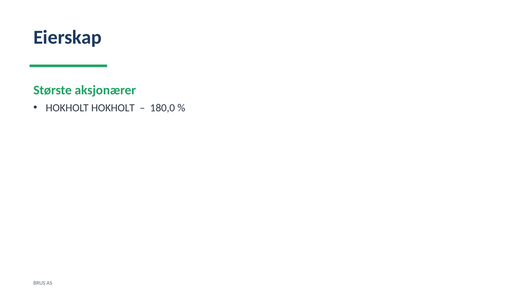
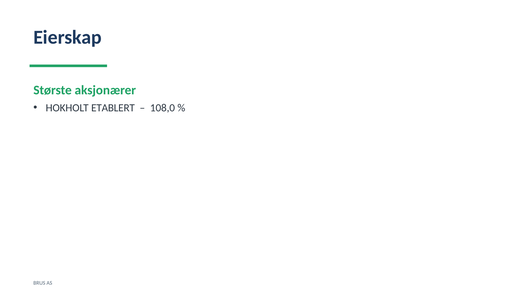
HOKHOLT HOKHOLT: HOKHOLT -> ETABLERT
180,0: 180,0 -> 108,0
